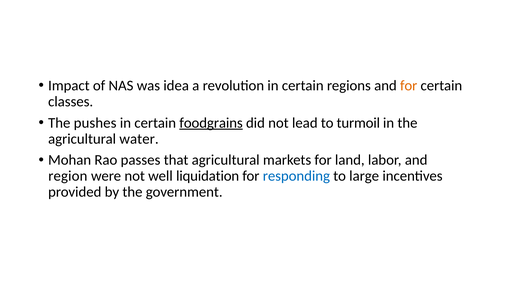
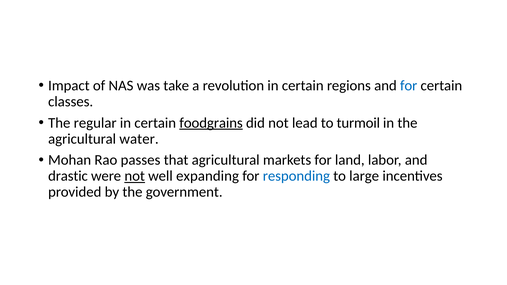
idea: idea -> take
for at (409, 86) colour: orange -> blue
pushes: pushes -> regular
region: region -> drastic
not at (135, 176) underline: none -> present
liquidation: liquidation -> expanding
